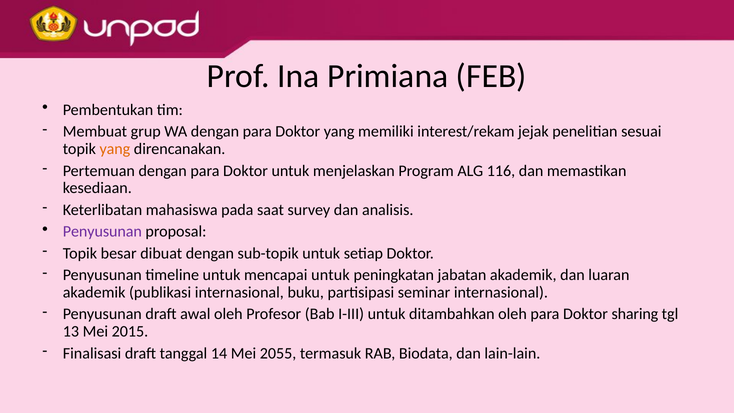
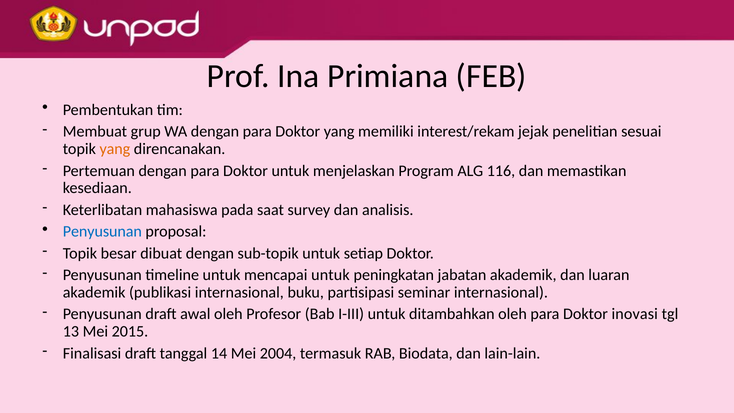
Penyusunan at (102, 231) colour: purple -> blue
sharing: sharing -> inovasi
2055: 2055 -> 2004
